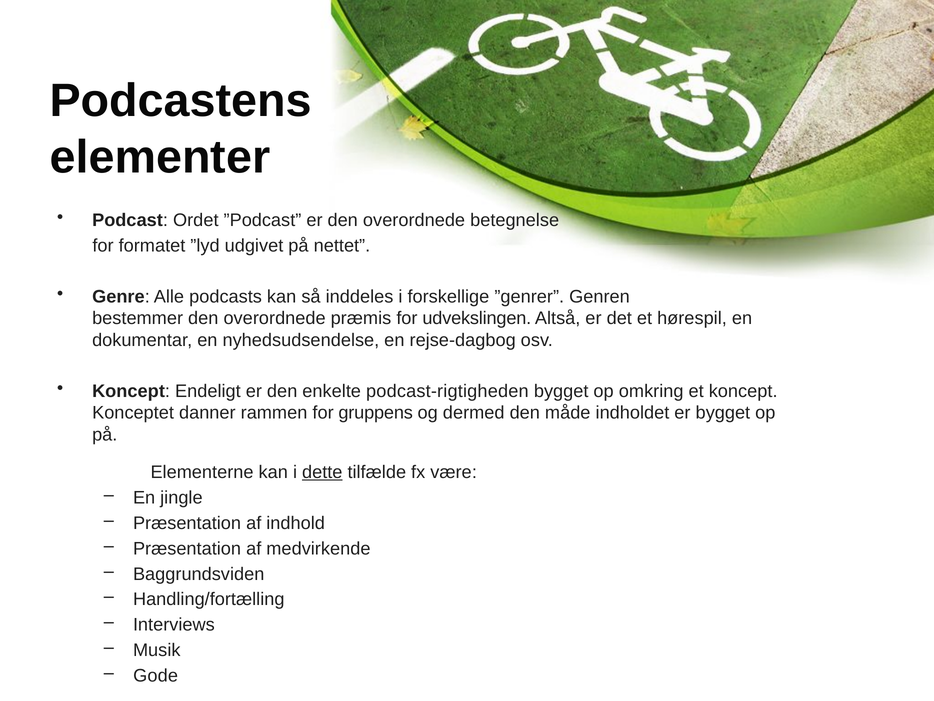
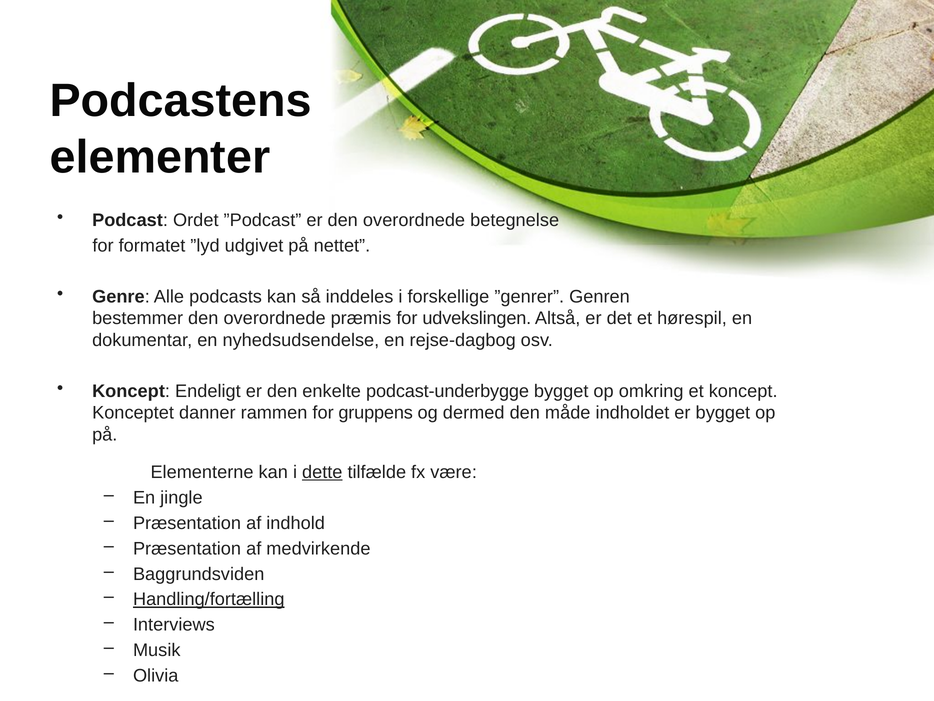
podcast-rigtigheden: podcast-rigtigheden -> podcast-underbygge
Handling/fortælling underline: none -> present
Gode: Gode -> Olivia
